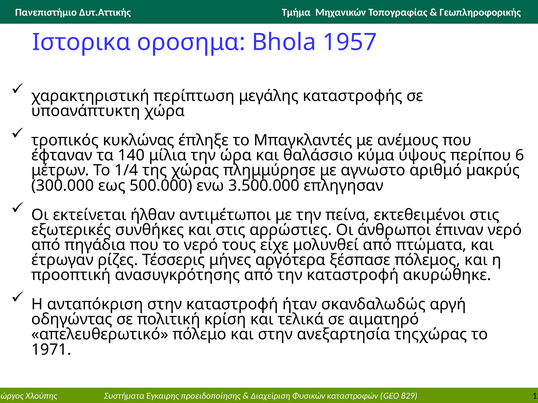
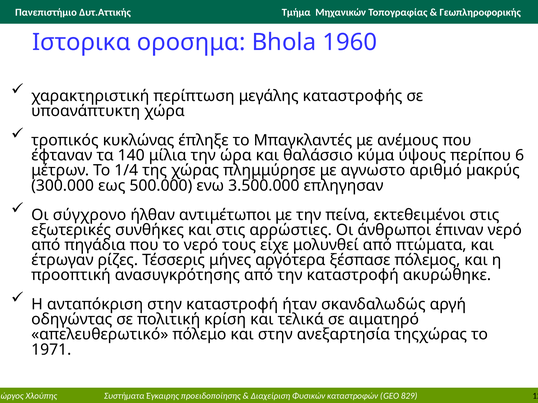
1957: 1957 -> 1960
εκτείνεται: εκτείνεται -> σύγχρονο
